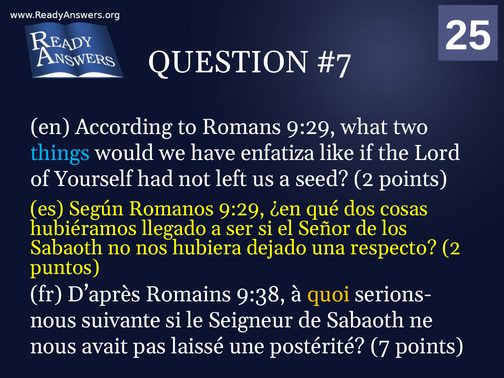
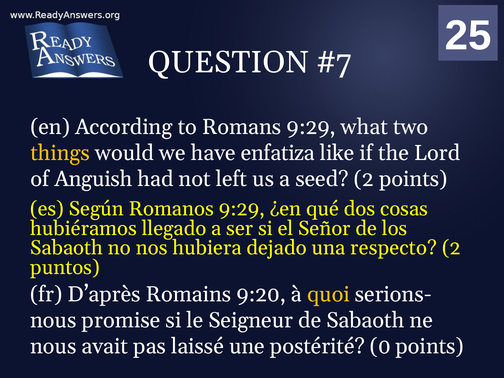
things colour: light blue -> yellow
Yourself: Yourself -> Anguish
9:38: 9:38 -> 9:20
suivante: suivante -> promise
7: 7 -> 0
